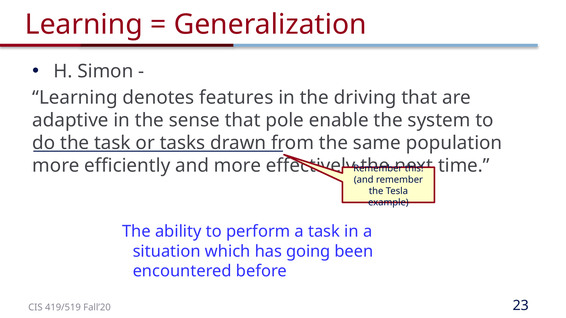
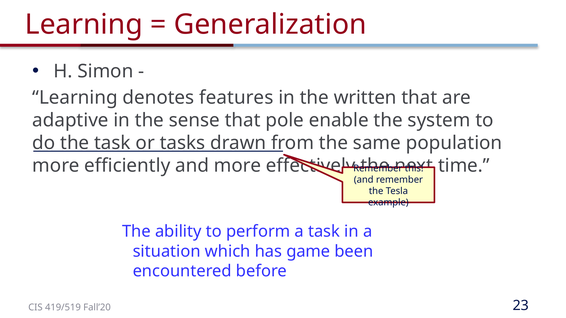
driving: driving -> written
going: going -> game
